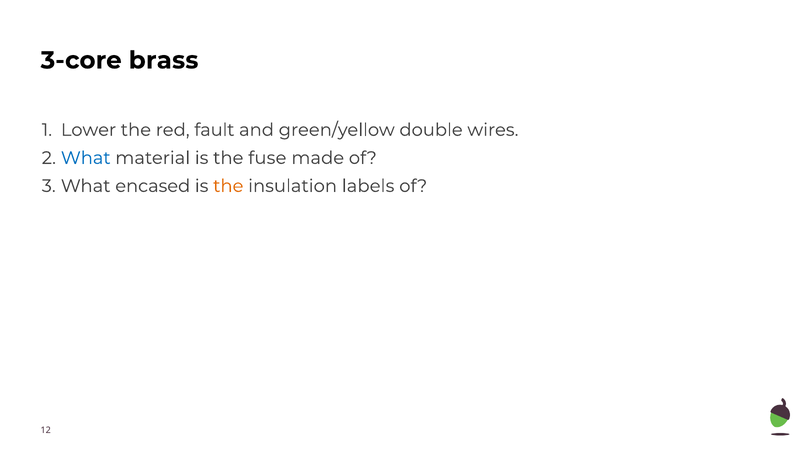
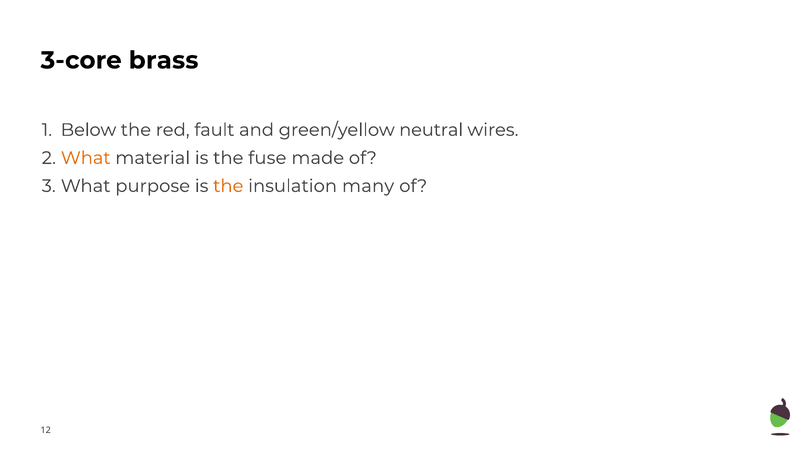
Lower: Lower -> Below
double: double -> neutral
What at (86, 158) colour: blue -> orange
encased: encased -> purpose
labels: labels -> many
